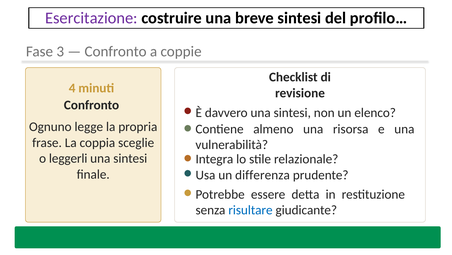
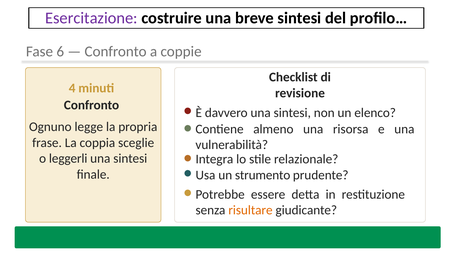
3: 3 -> 6
differenza: differenza -> strumento
risultare colour: blue -> orange
